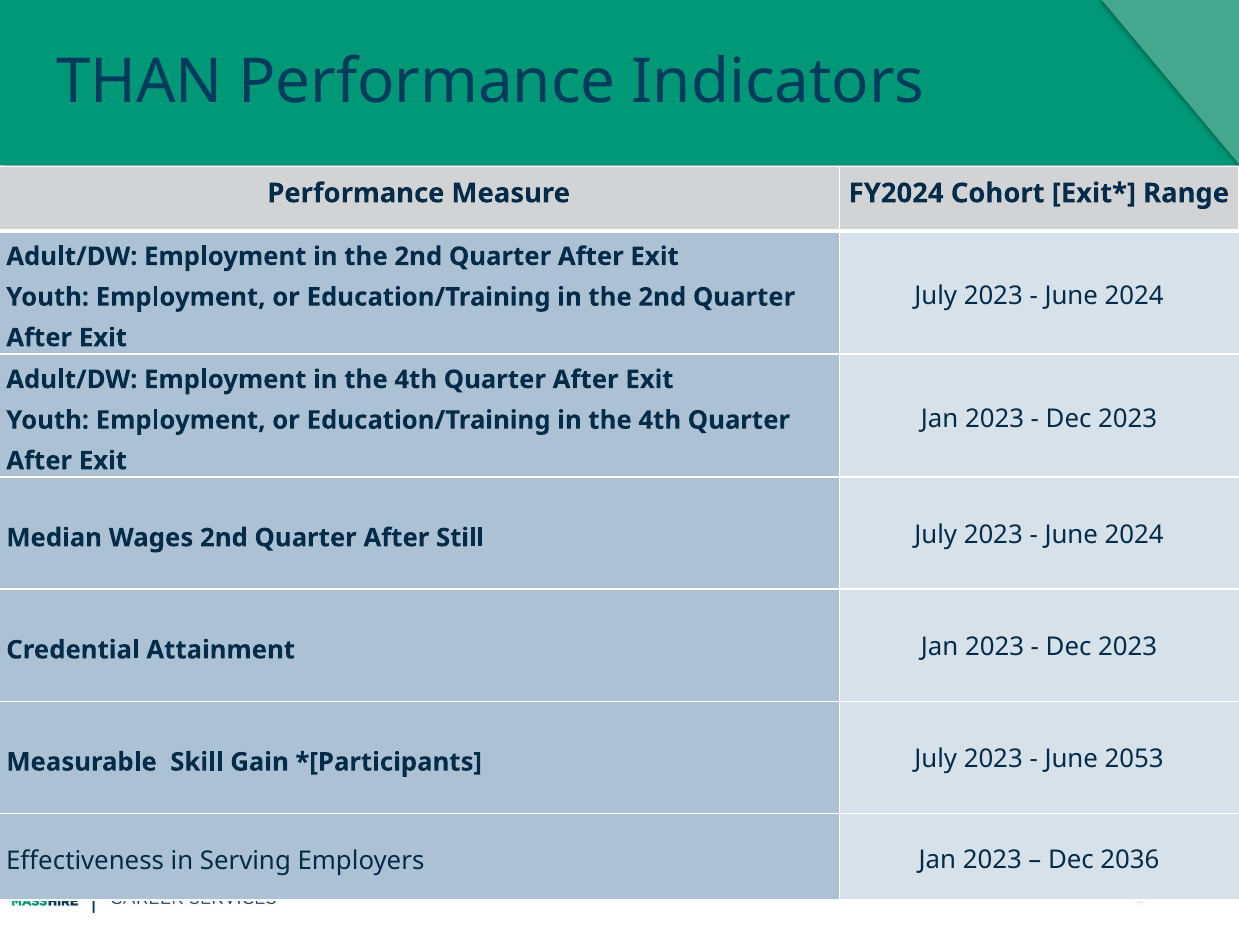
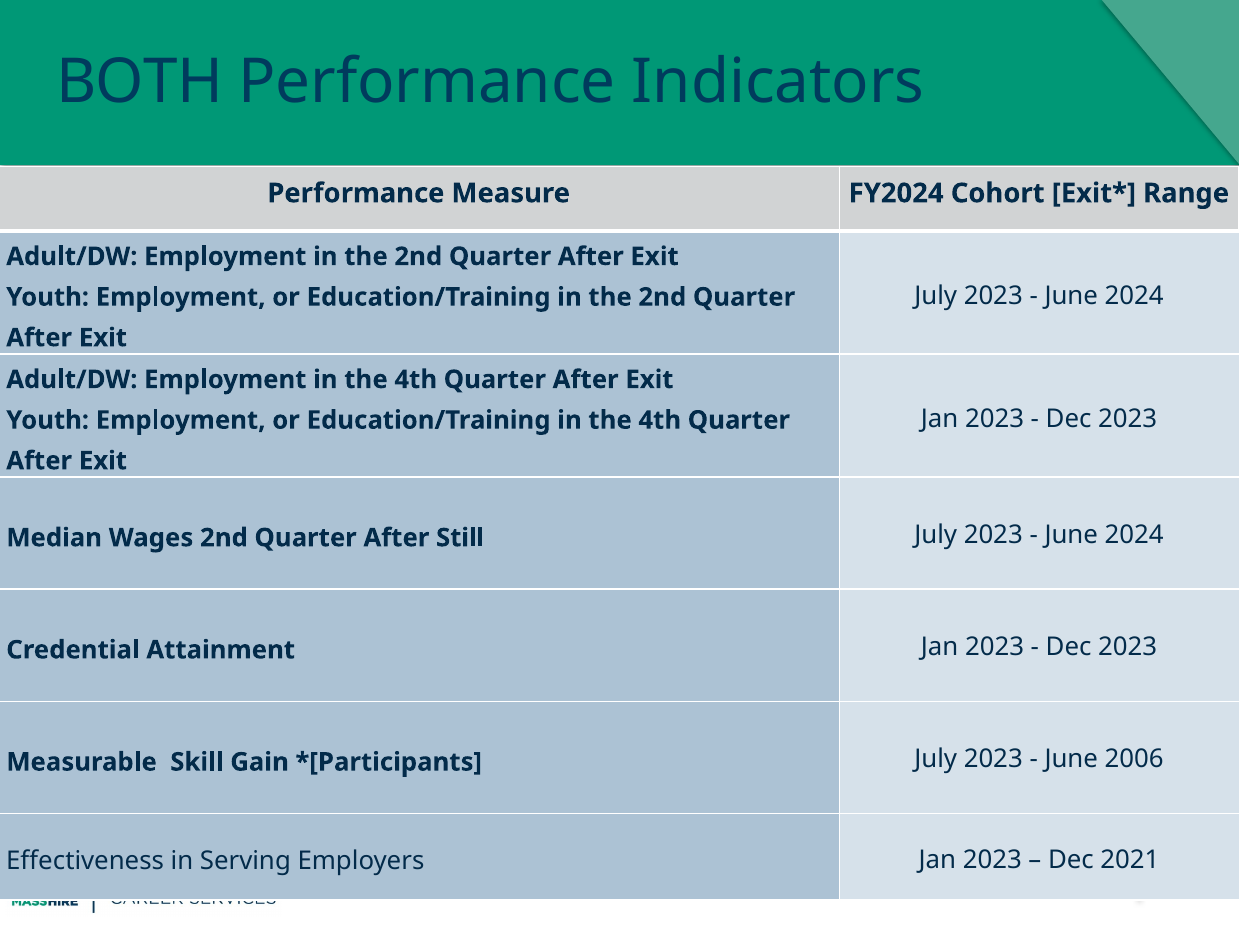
THAN: THAN -> BOTH
2053: 2053 -> 2006
2036: 2036 -> 2021
